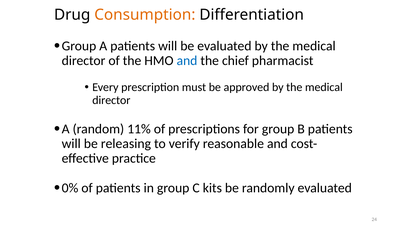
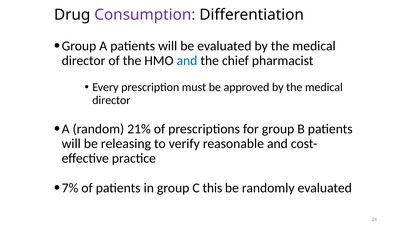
Consumption colour: orange -> purple
11%: 11% -> 21%
0%: 0% -> 7%
kits: kits -> this
